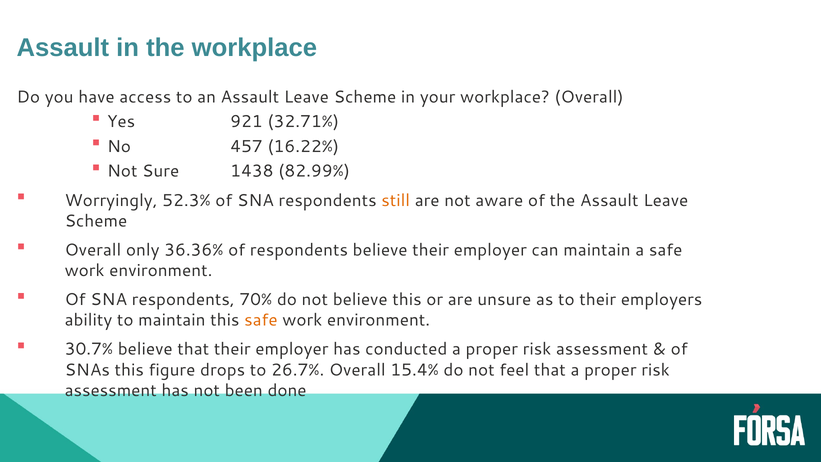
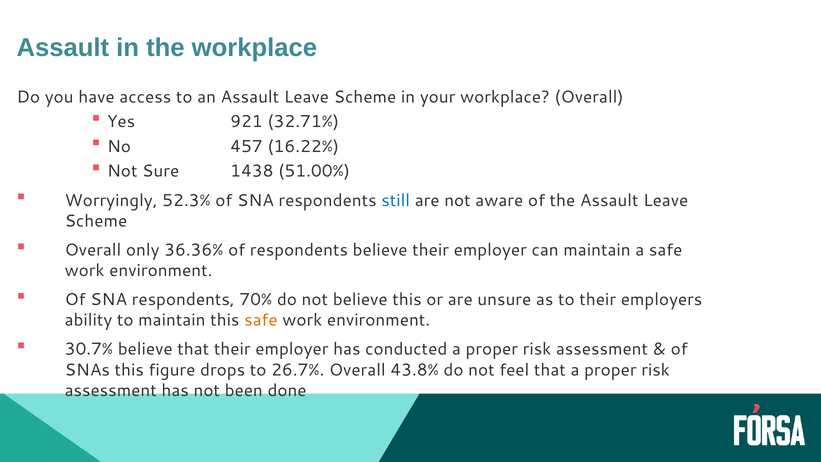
82.99%: 82.99% -> 51.00%
still colour: orange -> blue
15.4%: 15.4% -> 43.8%
